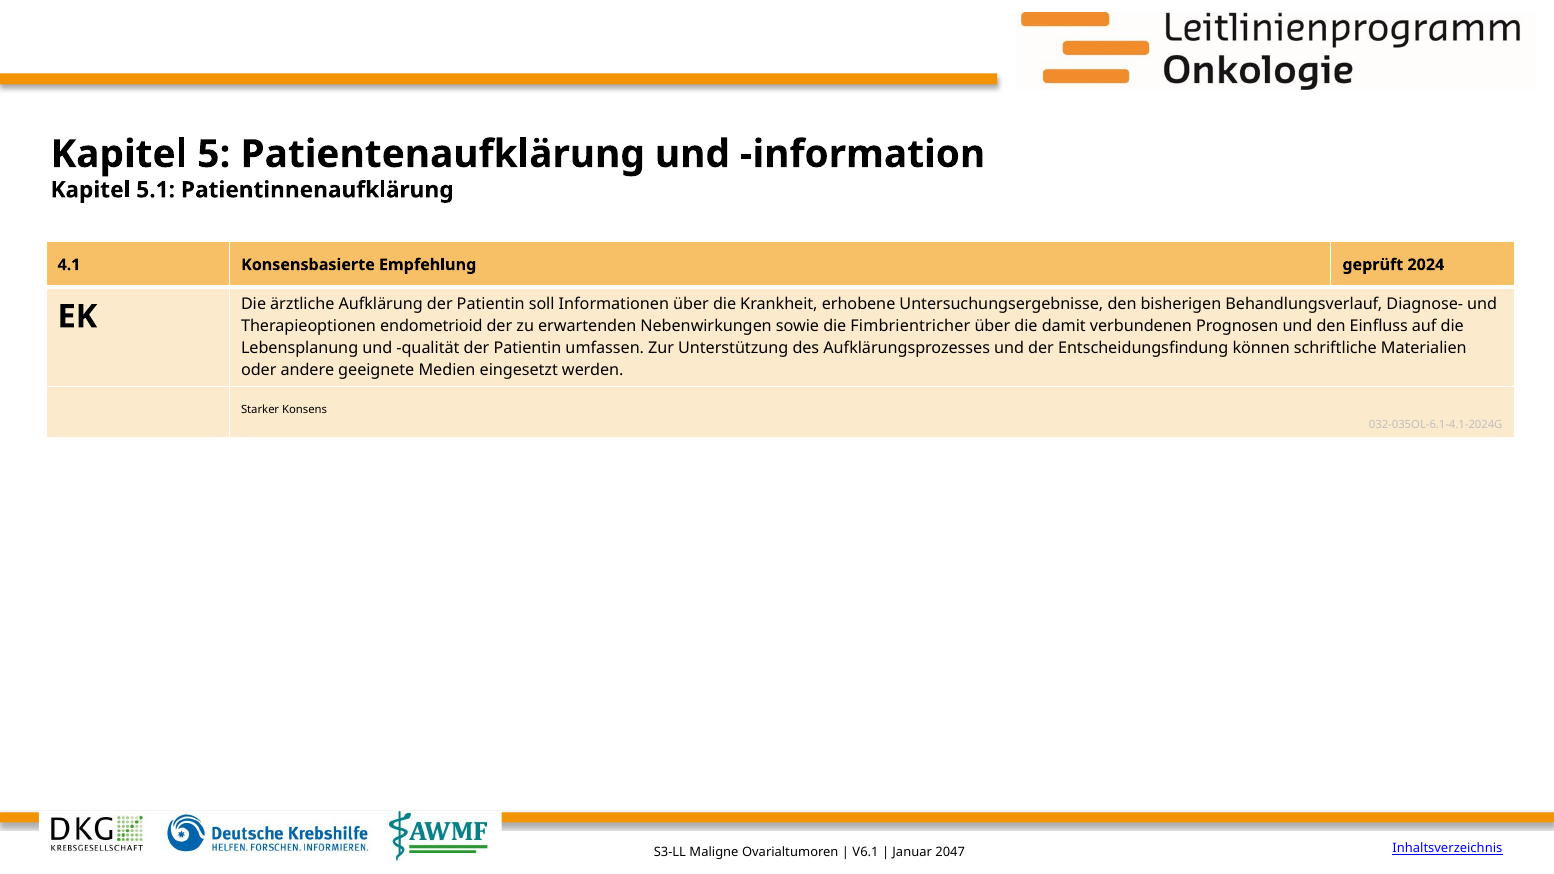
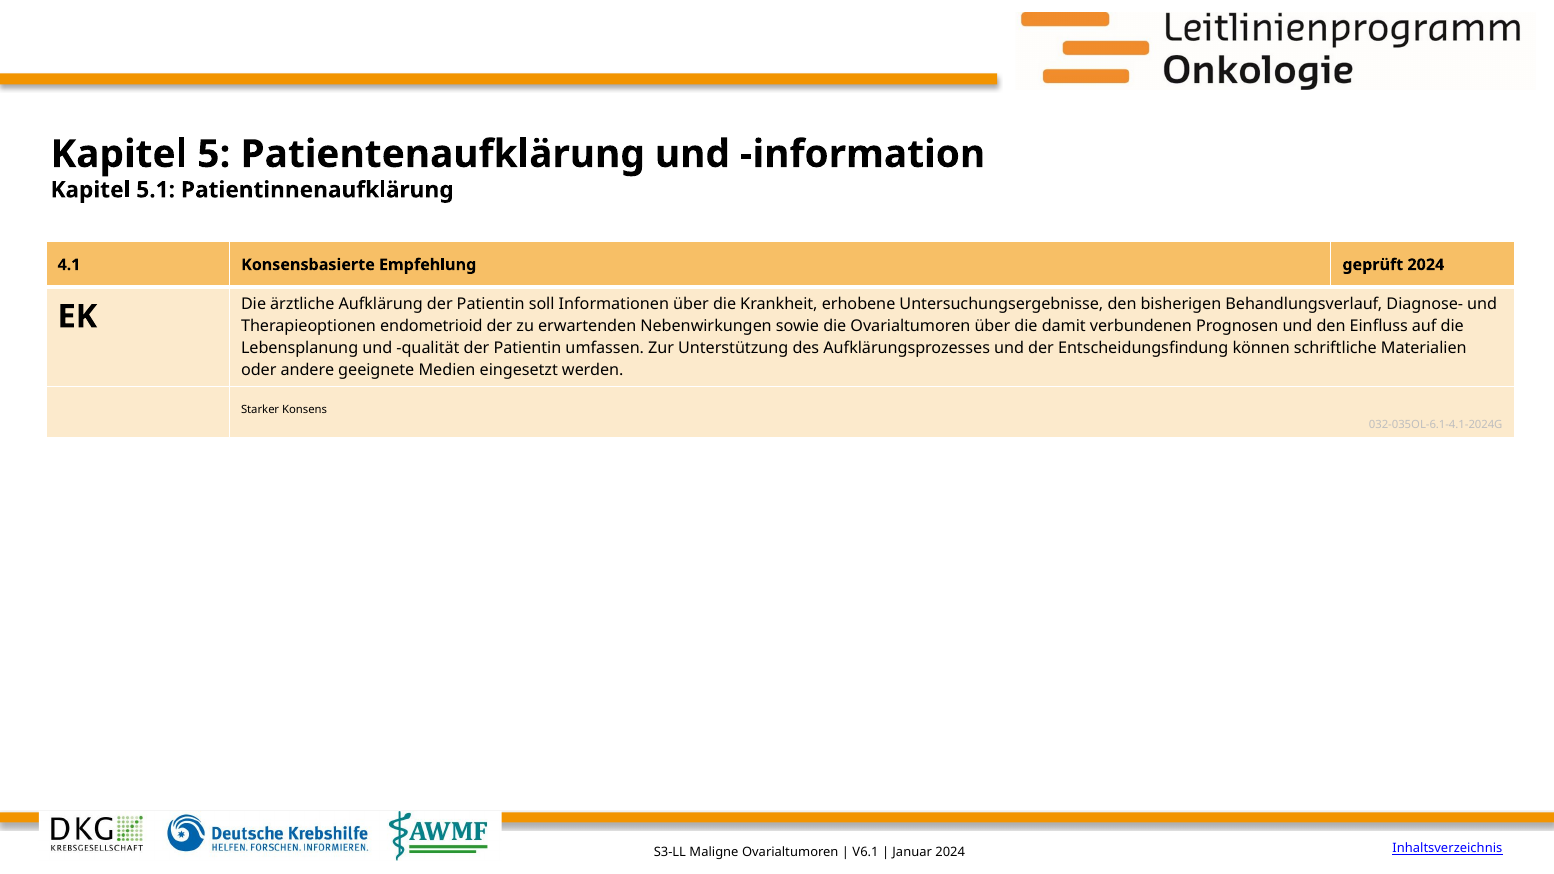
die Fimbrientricher: Fimbrientricher -> Ovarialtumoren
Januar 2047: 2047 -> 2024
